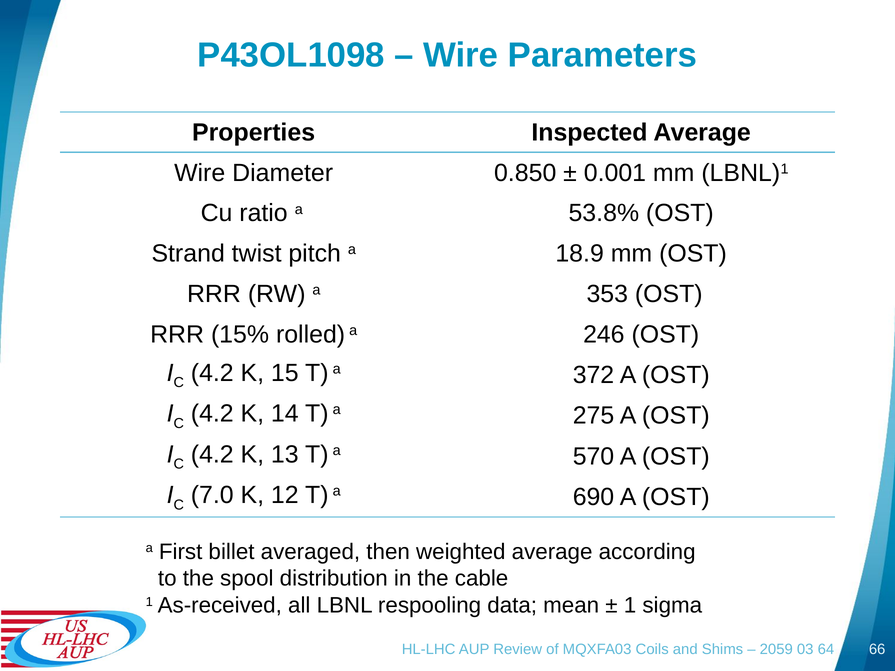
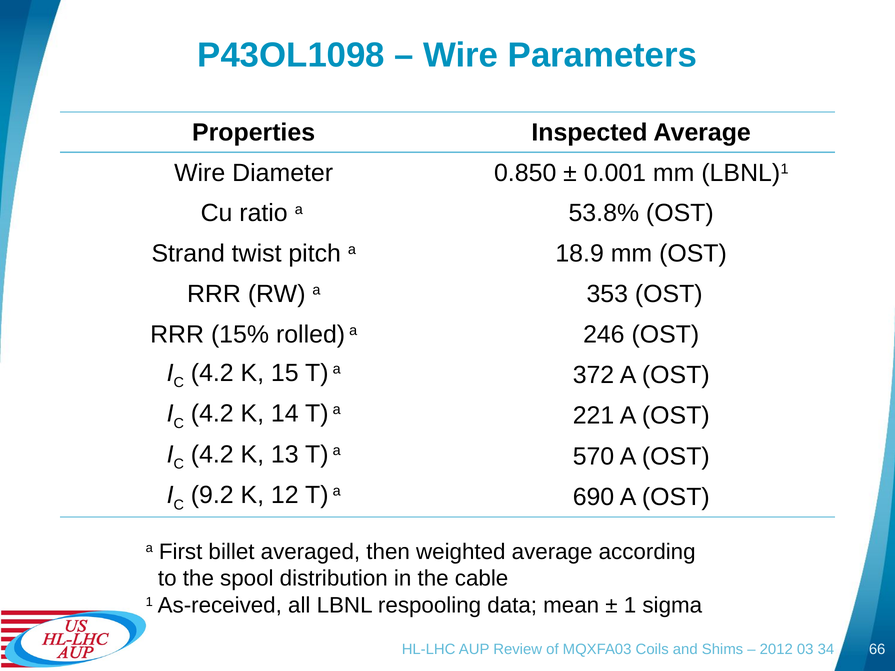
275: 275 -> 221
7.0: 7.0 -> 9.2
2059: 2059 -> 2012
64: 64 -> 34
